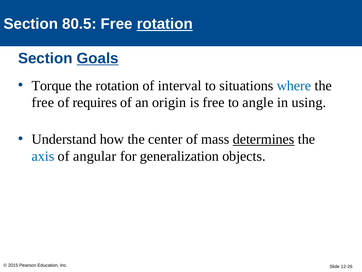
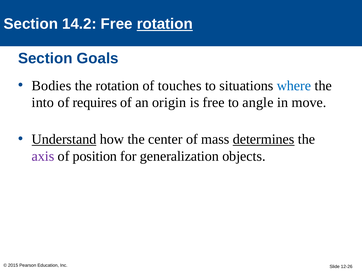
80.5: 80.5 -> 14.2
Goals underline: present -> none
Torque: Torque -> Bodies
interval: interval -> touches
free at (43, 102): free -> into
using: using -> move
Understand underline: none -> present
axis colour: blue -> purple
angular: angular -> position
